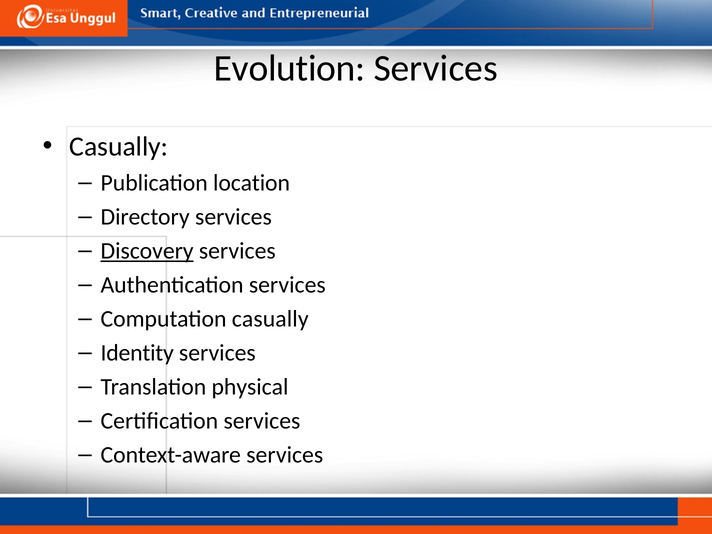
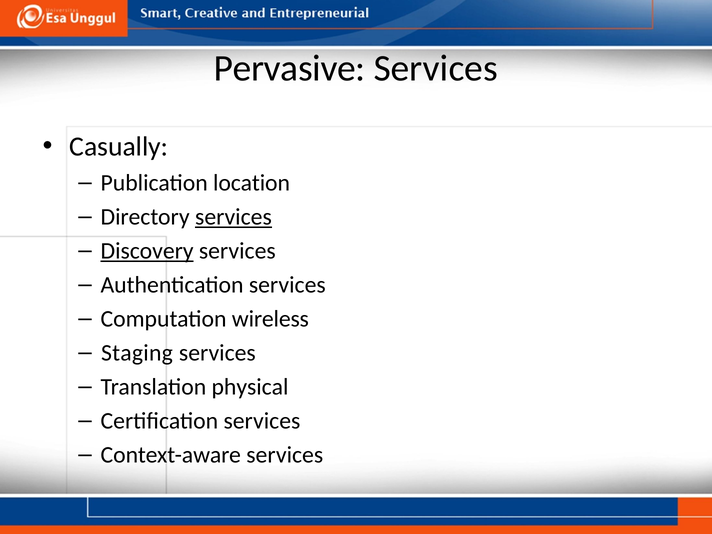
Evolution: Evolution -> Pervasive
services at (233, 217) underline: none -> present
Computation casually: casually -> wireless
Identity: Identity -> Staging
